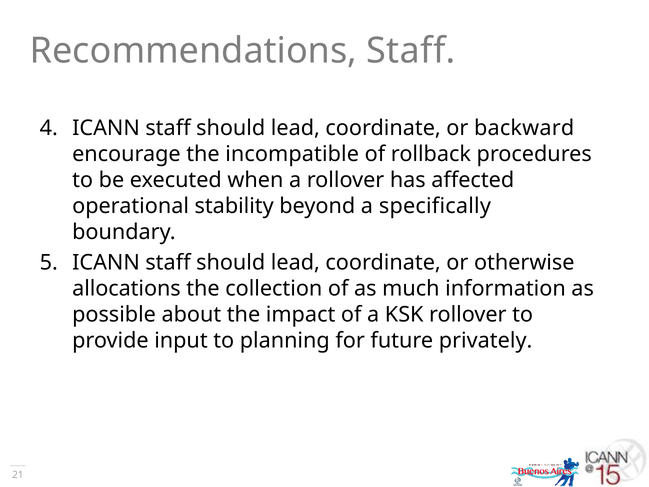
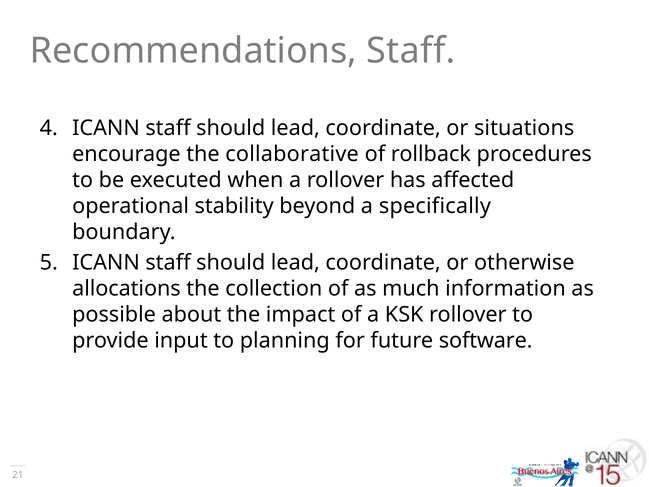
backward: backward -> situations
incompatible: incompatible -> collaborative
privately: privately -> software
